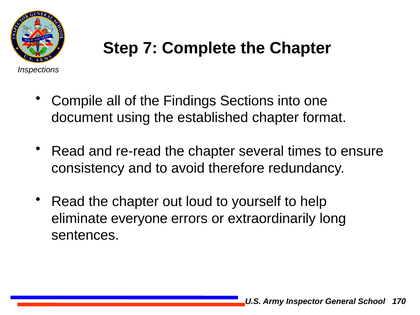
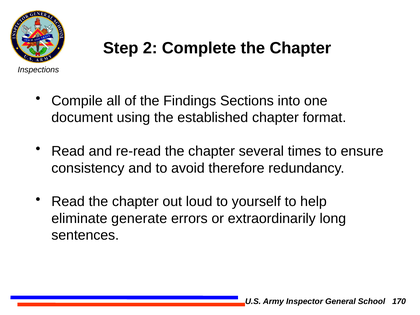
7: 7 -> 2
everyone: everyone -> generate
